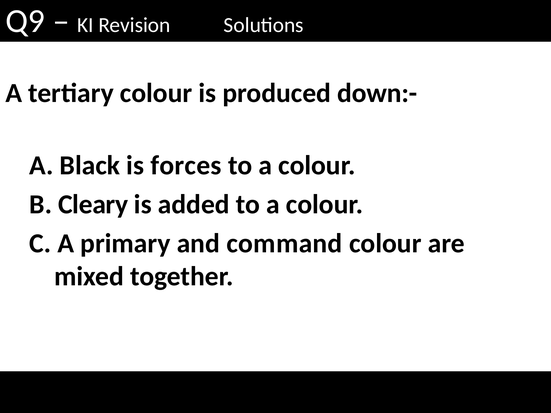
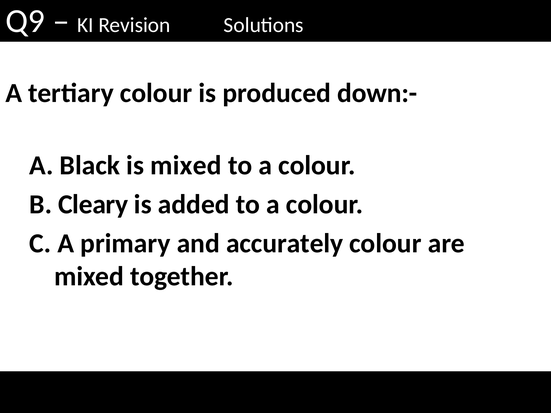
is forces: forces -> mixed
command: command -> accurately
